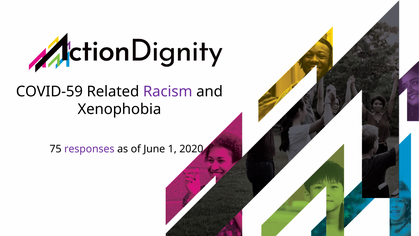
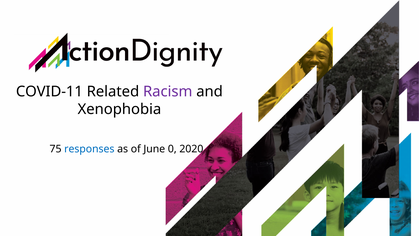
COVID-59: COVID-59 -> COVID-11
responses colour: purple -> blue
1: 1 -> 0
